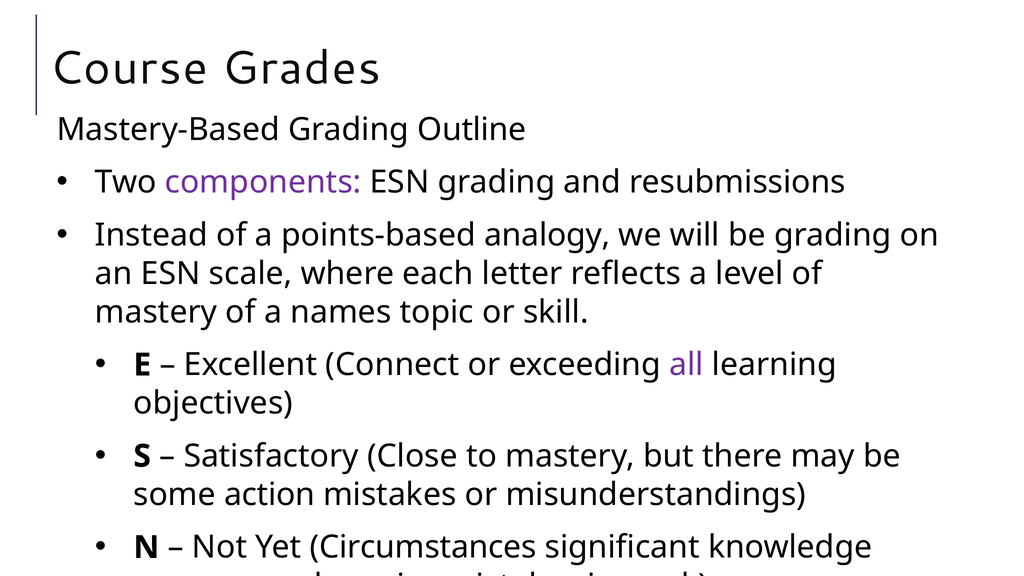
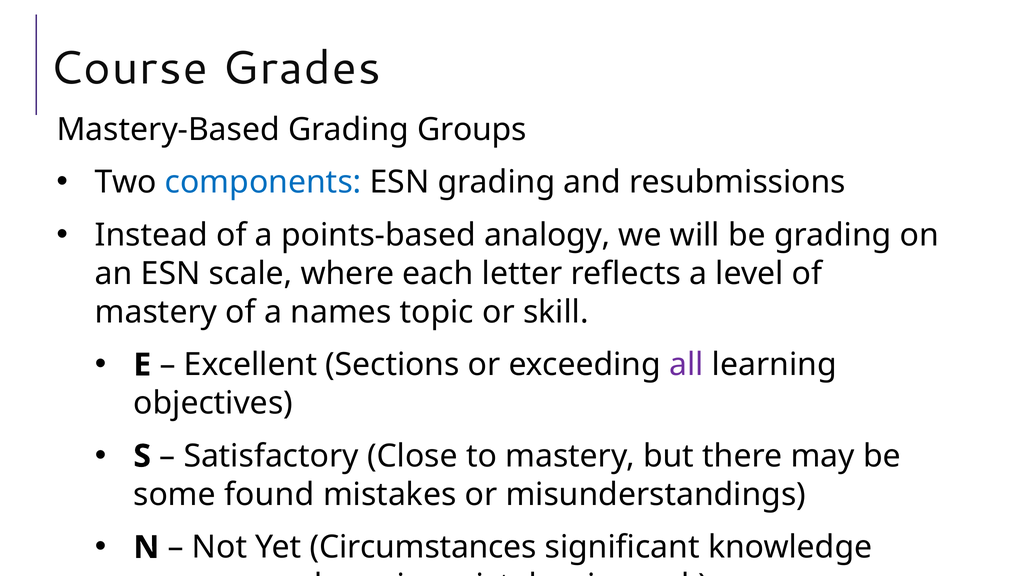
Outline: Outline -> Groups
components colour: purple -> blue
Connect: Connect -> Sections
action: action -> found
